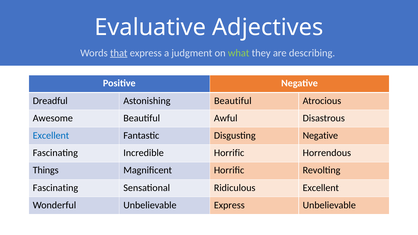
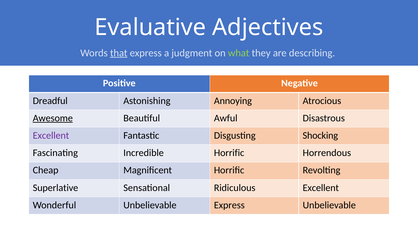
Astonishing Beautiful: Beautiful -> Annoying
Awesome underline: none -> present
Excellent at (51, 136) colour: blue -> purple
Disgusting Negative: Negative -> Shocking
Things: Things -> Cheap
Fascinating at (55, 188): Fascinating -> Superlative
